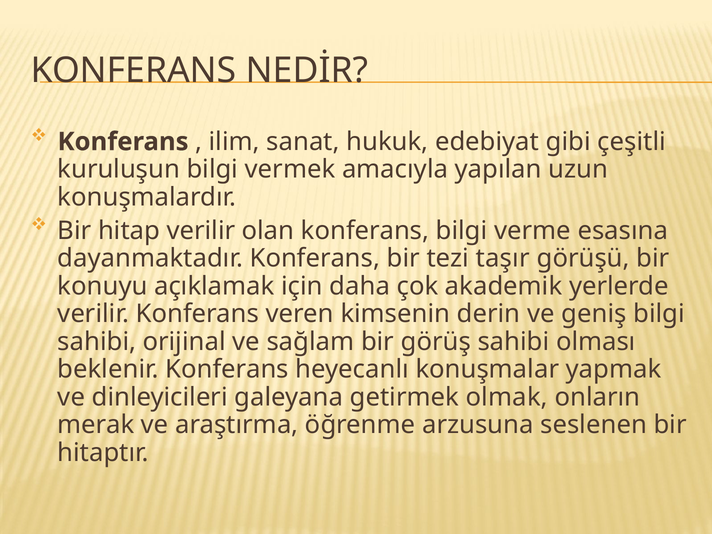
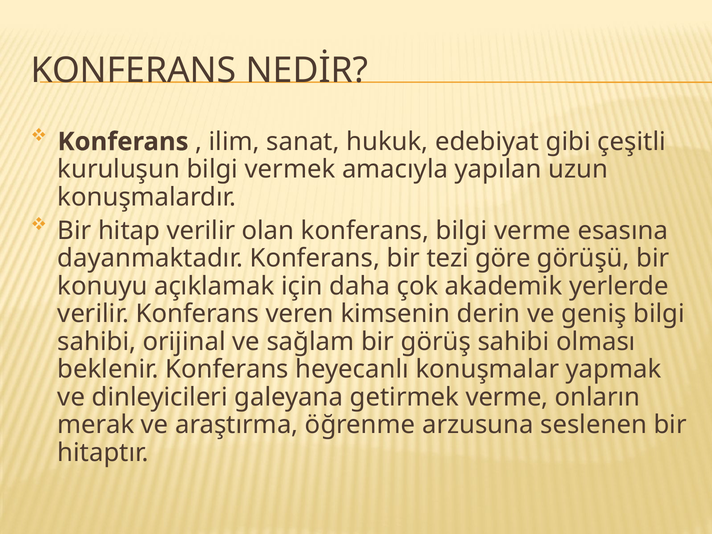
taşır: taşır -> göre
getirmek olmak: olmak -> verme
